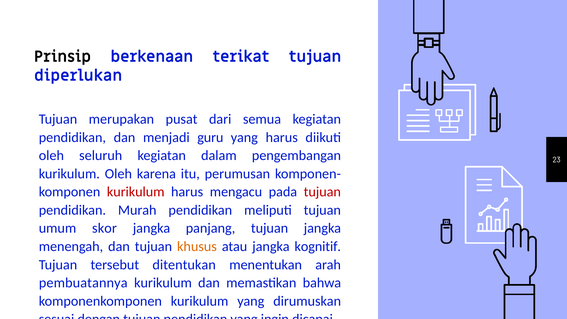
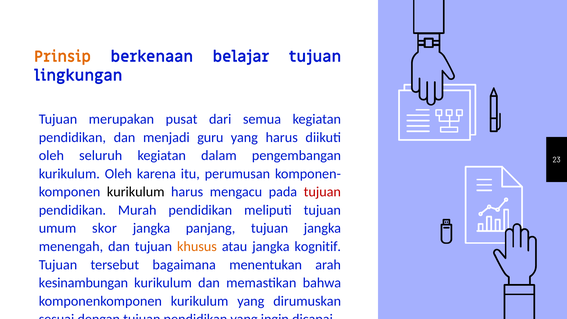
Prinsip colour: black -> orange
terikat: terikat -> belajar
diperlukan: diperlukan -> lingkungan
kurikulum at (136, 192) colour: red -> black
ditentukan: ditentukan -> bagaimana
pembuatannya: pembuatannya -> kesinambungan
